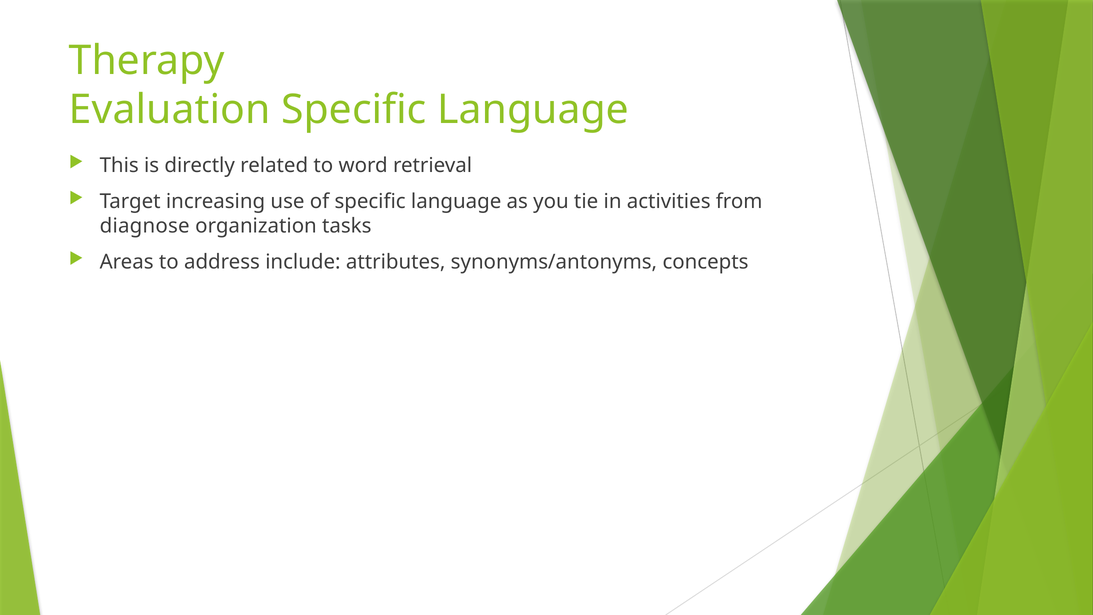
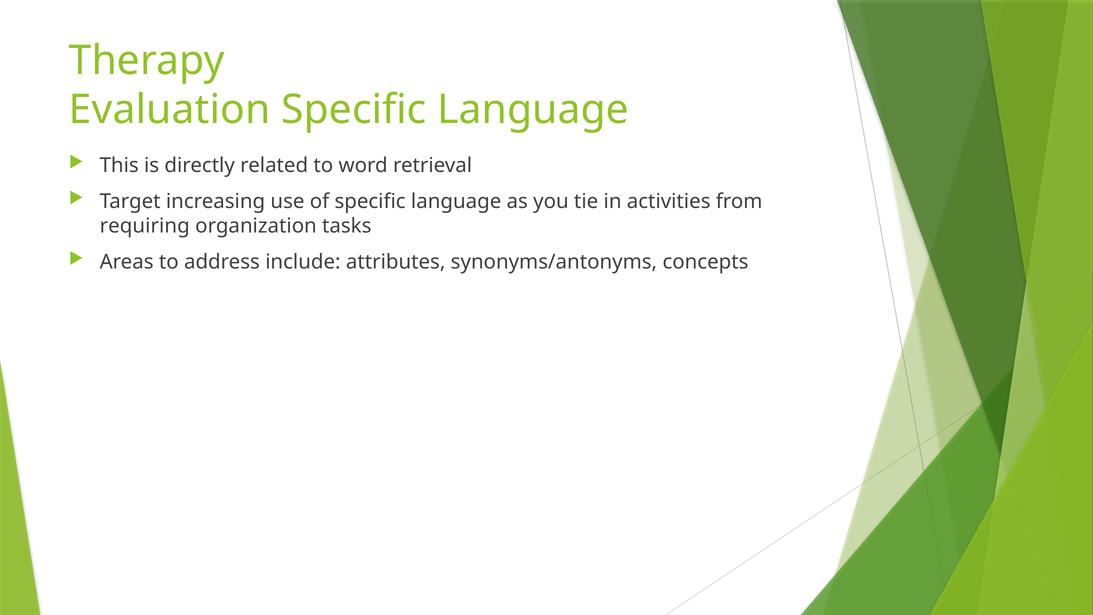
diagnose: diagnose -> requiring
